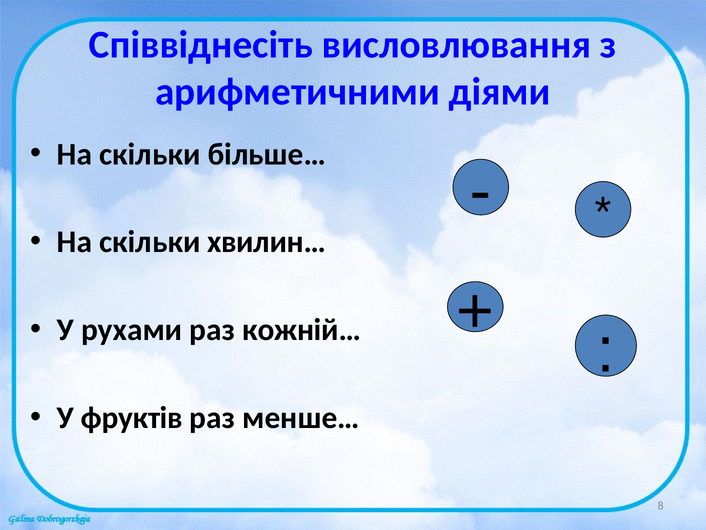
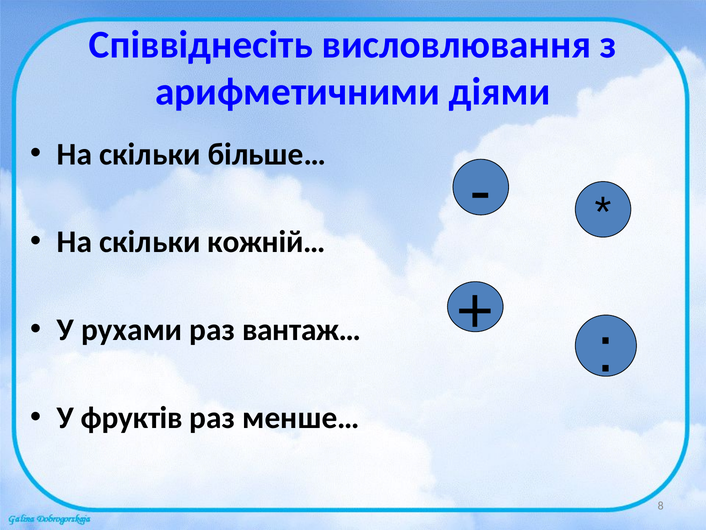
хвилин…: хвилин… -> кожній…
кожній…: кожній… -> вантаж…
